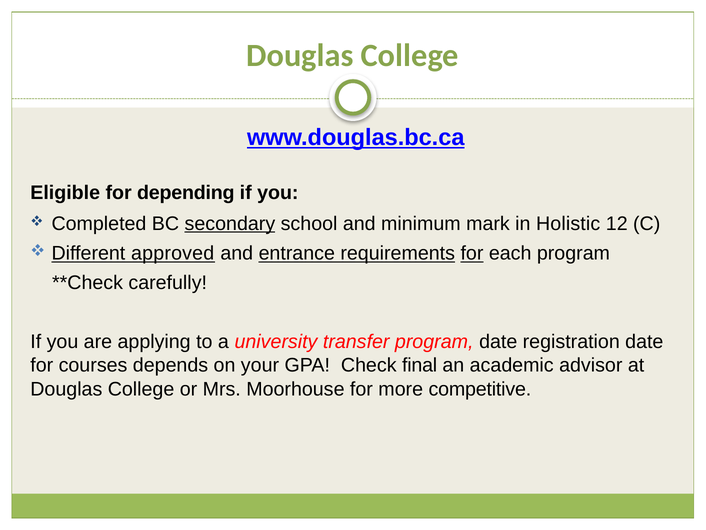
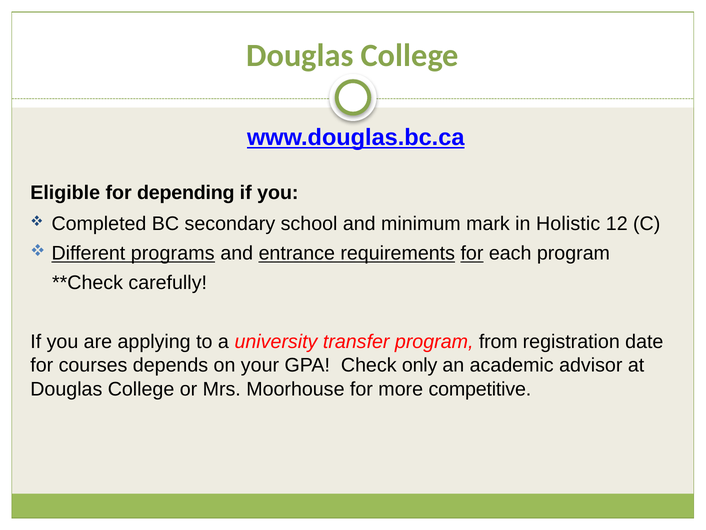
secondary underline: present -> none
approved: approved -> programs
program date: date -> from
final: final -> only
